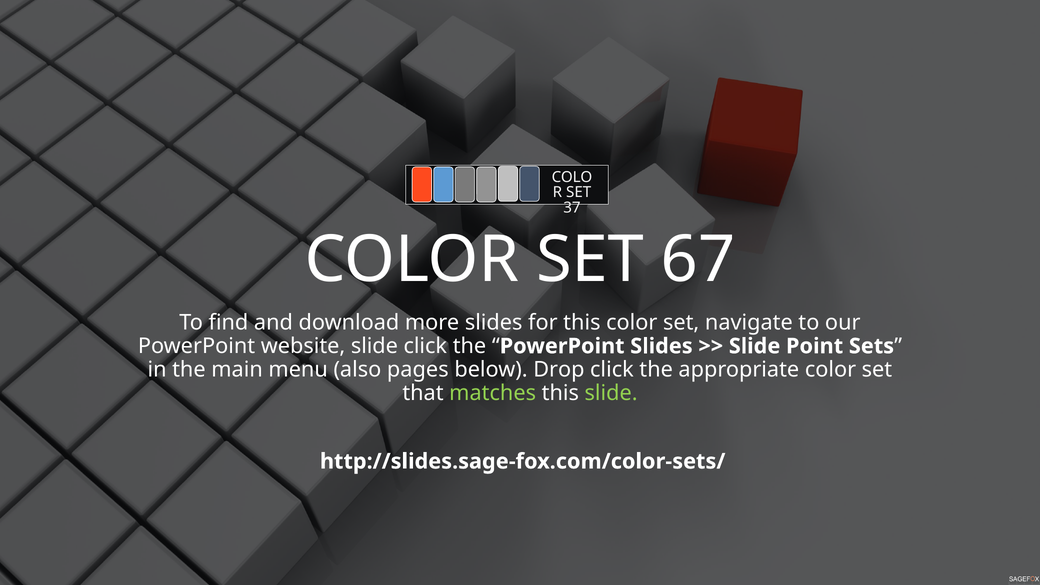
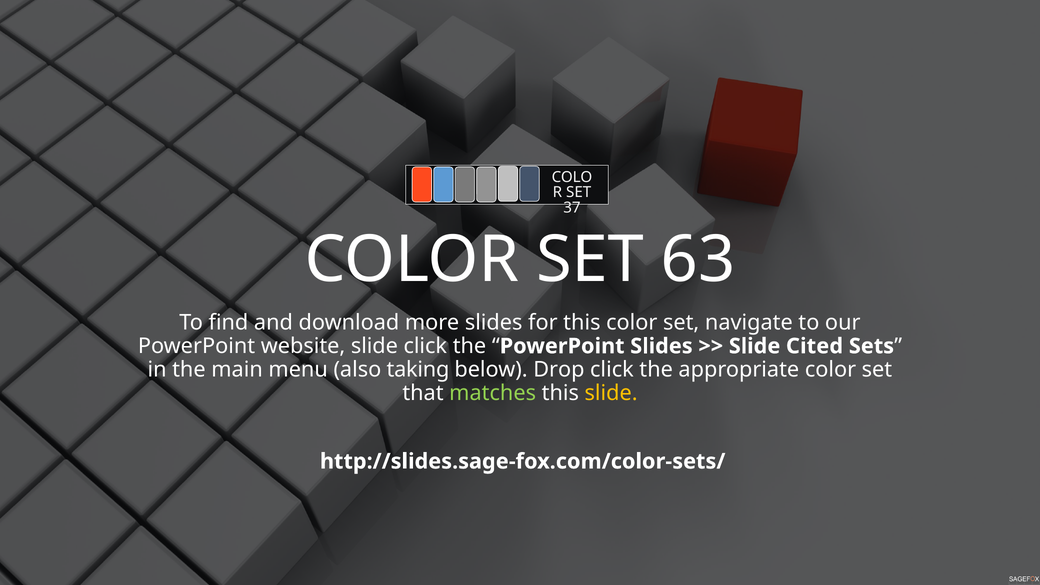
67: 67 -> 63
Point: Point -> Cited
pages: pages -> taking
slide at (611, 393) colour: light green -> yellow
